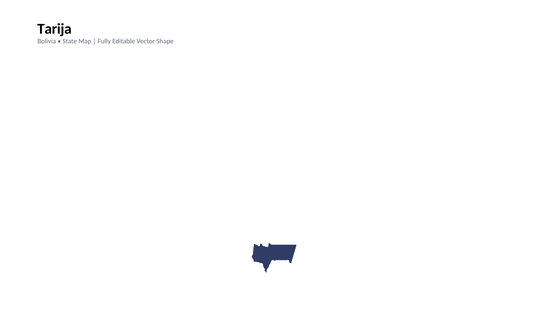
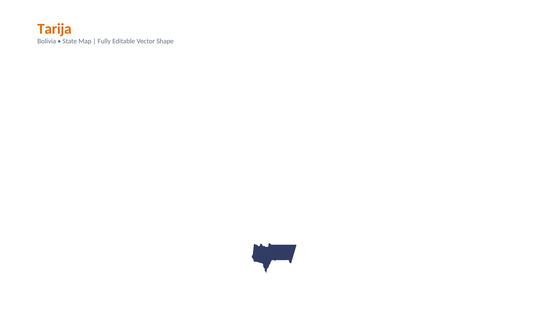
Tarija colour: black -> orange
